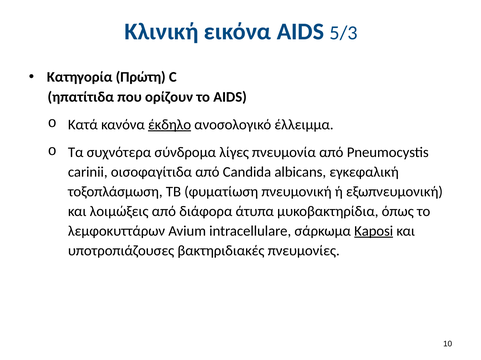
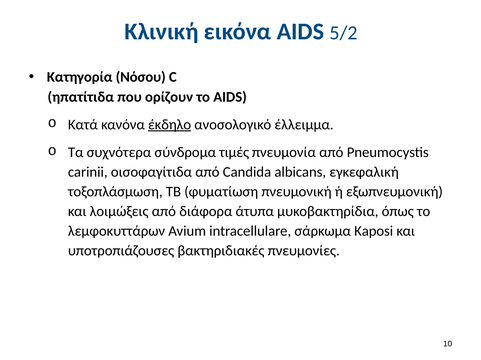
5/3: 5/3 -> 5/2
Πρώτη: Πρώτη -> Νόσου
λίγες: λίγες -> τιμές
Kaposi underline: present -> none
